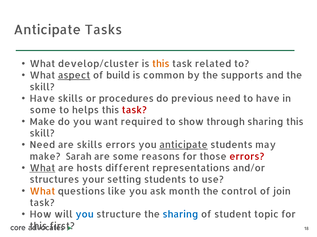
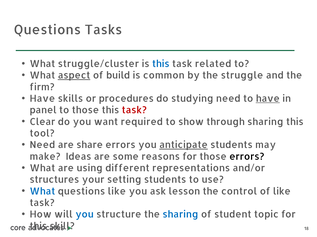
Anticipate at (47, 30): Anticipate -> Questions
develop/cluster: develop/cluster -> struggle/cluster
this at (161, 64) colour: orange -> blue
supports: supports -> struggle
skill at (42, 87): skill -> firm
previous: previous -> studying
have at (268, 99) underline: none -> present
some at (43, 111): some -> panel
to helps: helps -> those
Make at (42, 122): Make -> Clear
skill at (42, 134): skill -> tool
are skills: skills -> share
Sarah: Sarah -> Ideas
errors at (247, 157) colour: red -> black
What at (42, 169) underline: present -> none
hosts: hosts -> using
What at (42, 192) colour: orange -> blue
month: month -> lesson
of join: join -> like
first: first -> skill
